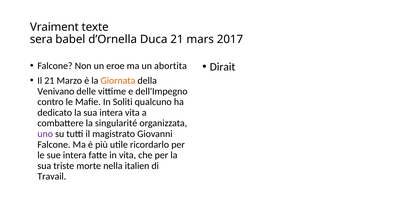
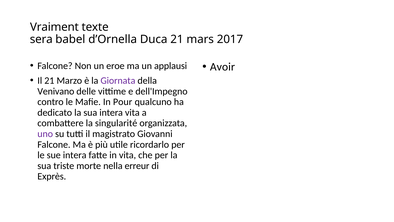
abortita: abortita -> applausi
Dirait: Dirait -> Avoir
Giornata colour: orange -> purple
Soliti: Soliti -> Pour
italien: italien -> erreur
Travail: Travail -> Exprès
